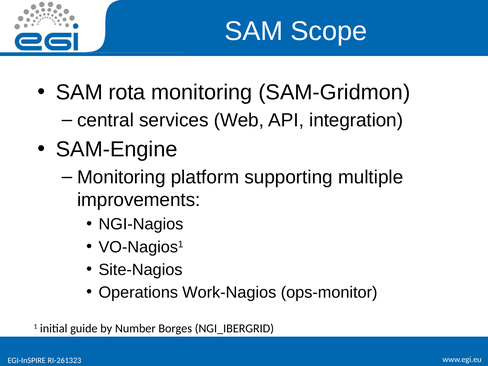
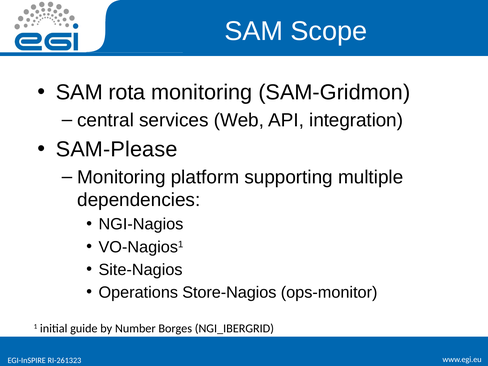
SAM-Engine: SAM-Engine -> SAM-Please
improvements: improvements -> dependencies
Work-Nagios: Work-Nagios -> Store-Nagios
